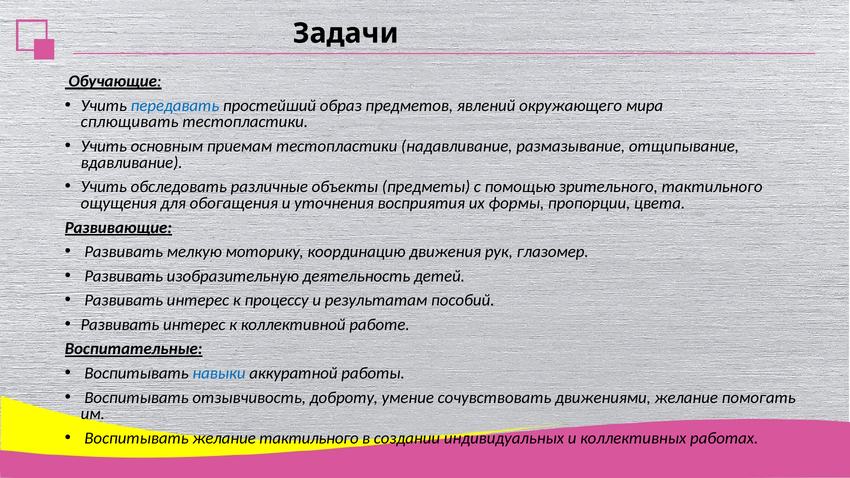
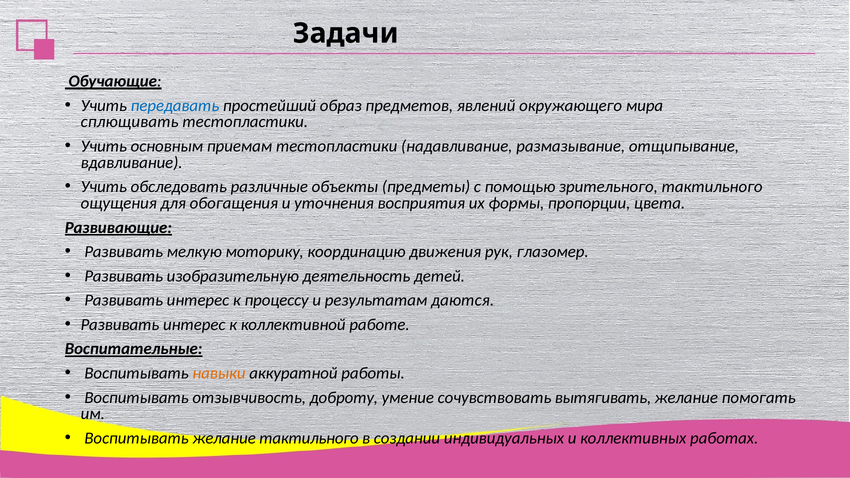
пособий: пособий -> даются
навыки colour: blue -> orange
движениями: движениями -> вытягивать
